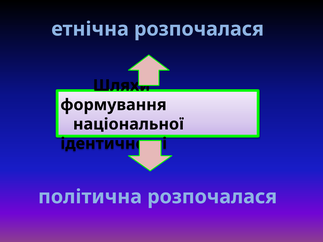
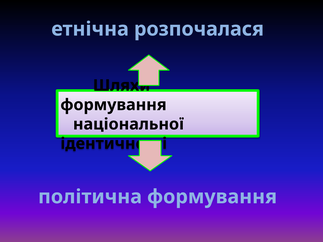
політична розпочалася: розпочалася -> формування
